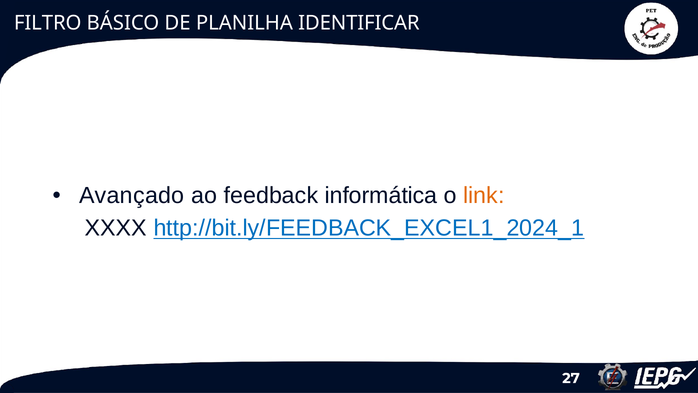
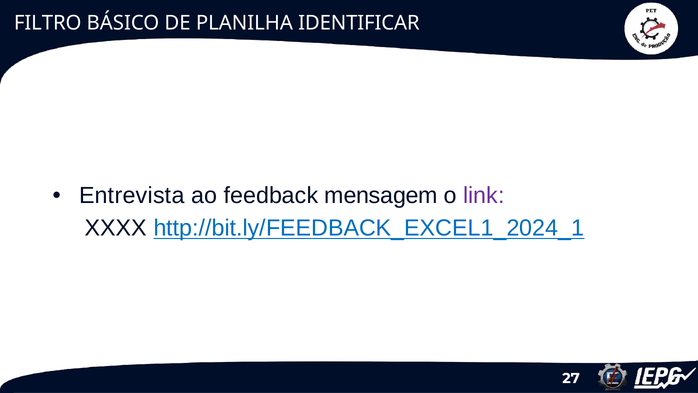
Avançado: Avançado -> Entrevista
informática: informática -> mensagem
link colour: orange -> purple
